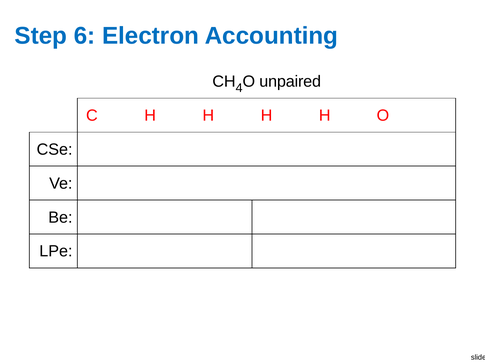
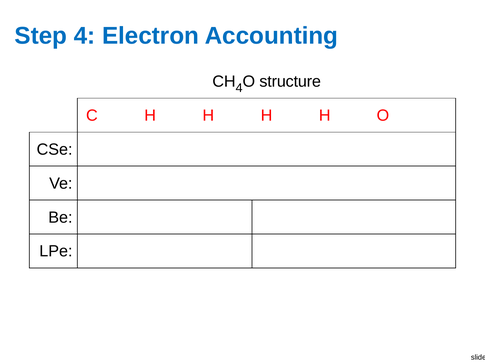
Step 6: 6 -> 4
unpaired: unpaired -> structure
